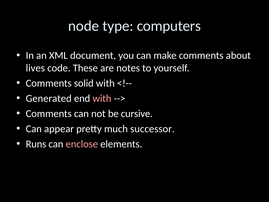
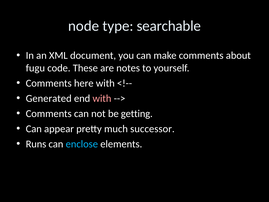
computers: computers -> searchable
lives: lives -> fugu
solid: solid -> here
cursive: cursive -> getting
enclose colour: pink -> light blue
